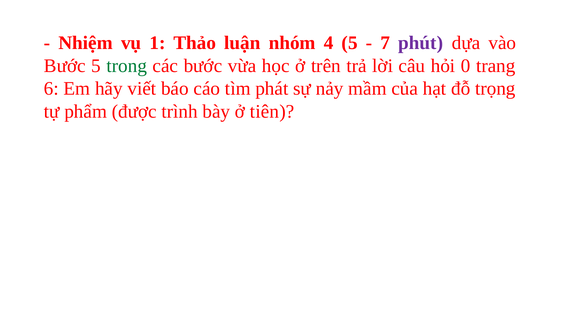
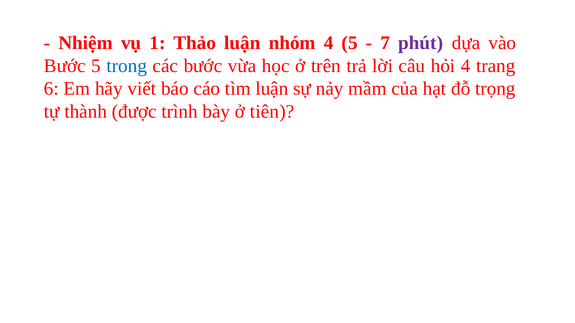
trong colour: green -> blue
hỏi 0: 0 -> 4
tìm phát: phát -> luận
phẩm: phẩm -> thành
